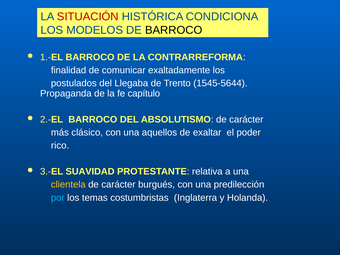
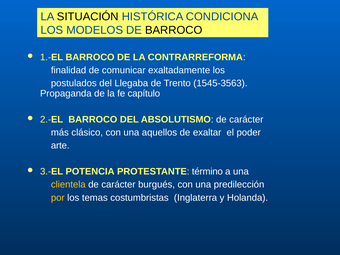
SITUACIÓN colour: red -> black
1545-5644: 1545-5644 -> 1545-3563
rico: rico -> arte
SUAVIDAD: SUAVIDAD -> POTENCIA
relativa: relativa -> término
por colour: light blue -> yellow
